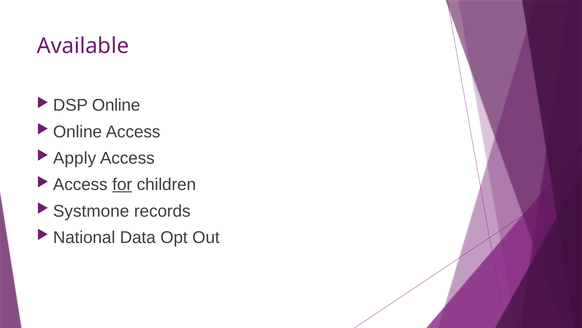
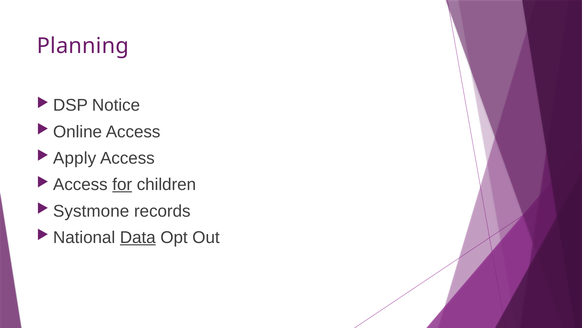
Available: Available -> Planning
DSP Online: Online -> Notice
Data underline: none -> present
